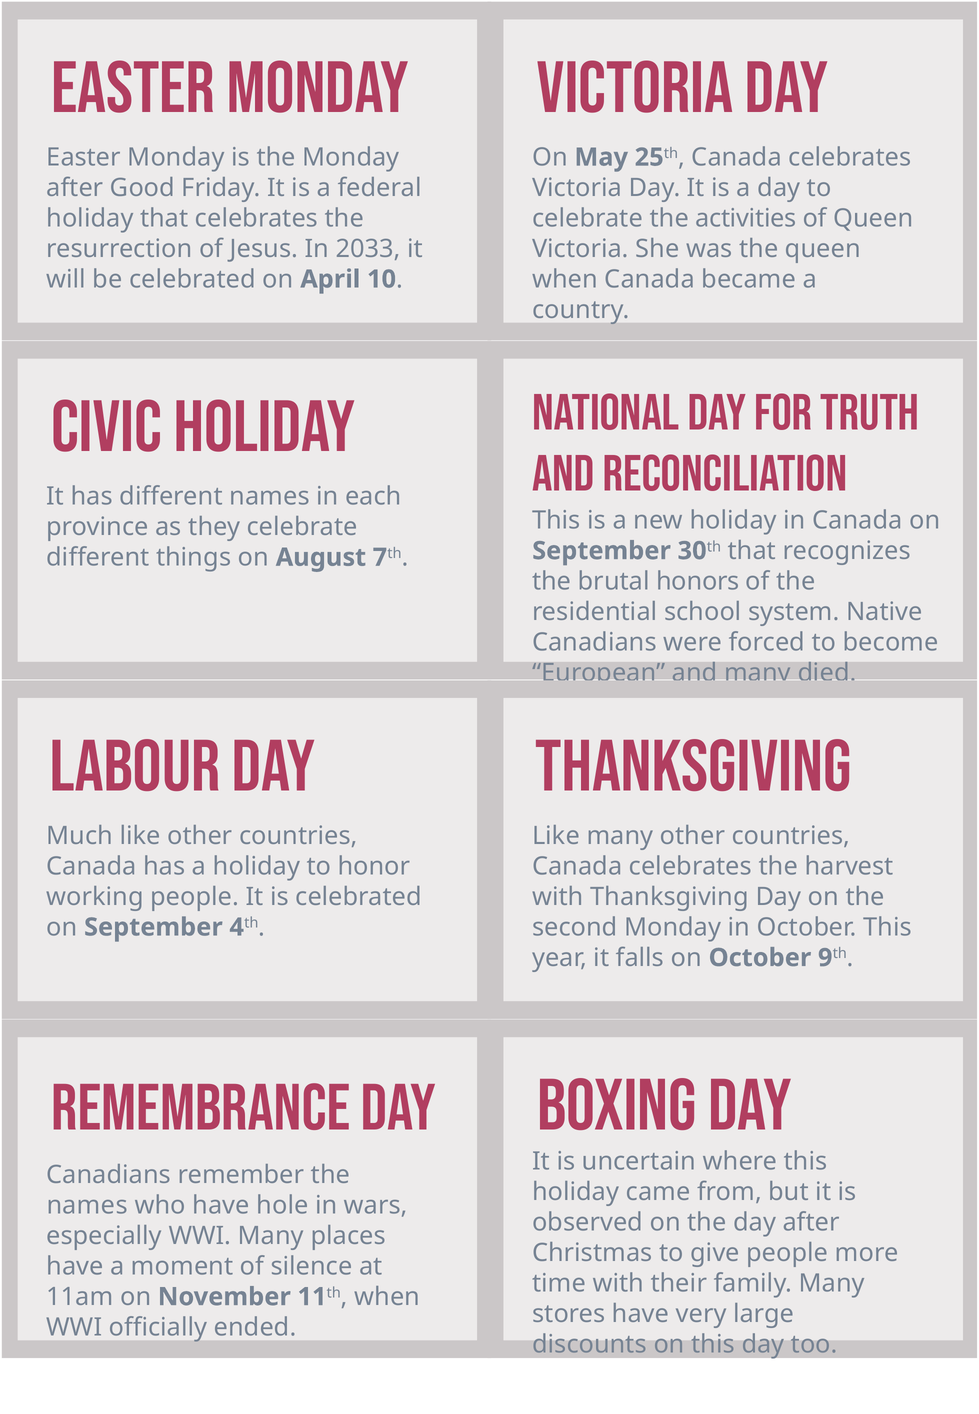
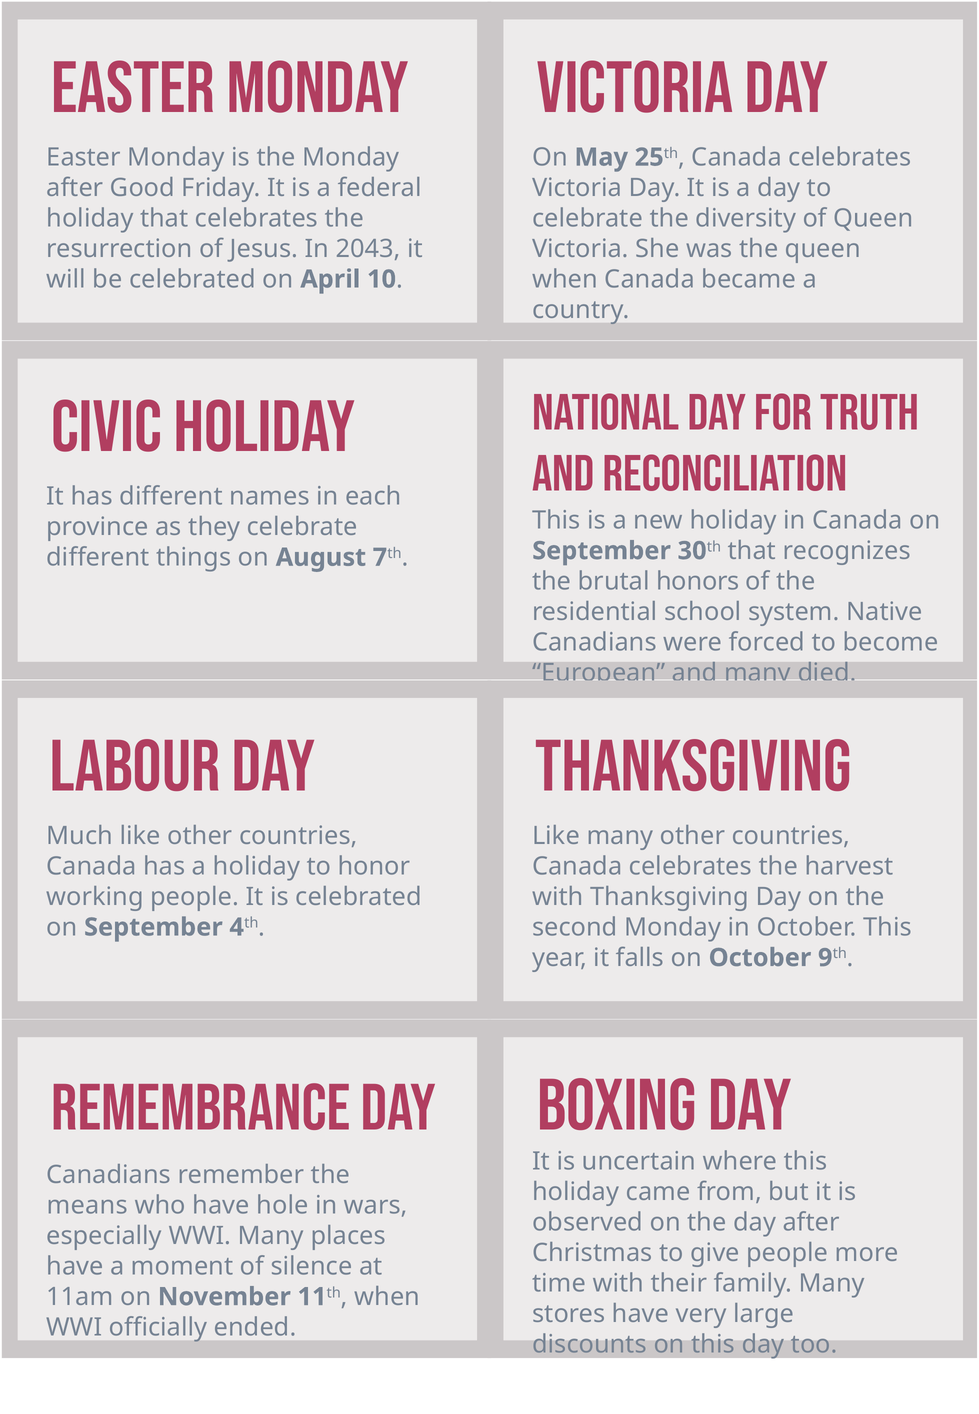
activities: activities -> diversity
2033: 2033 -> 2043
names at (87, 1206): names -> means
